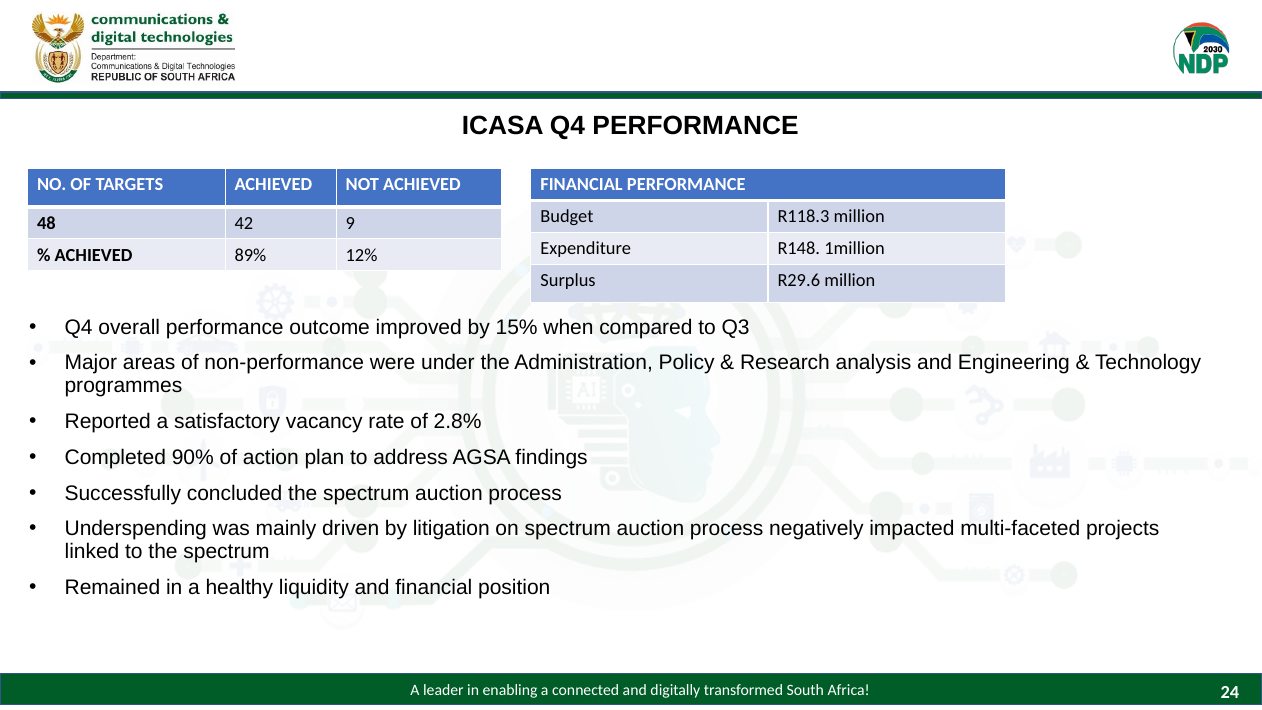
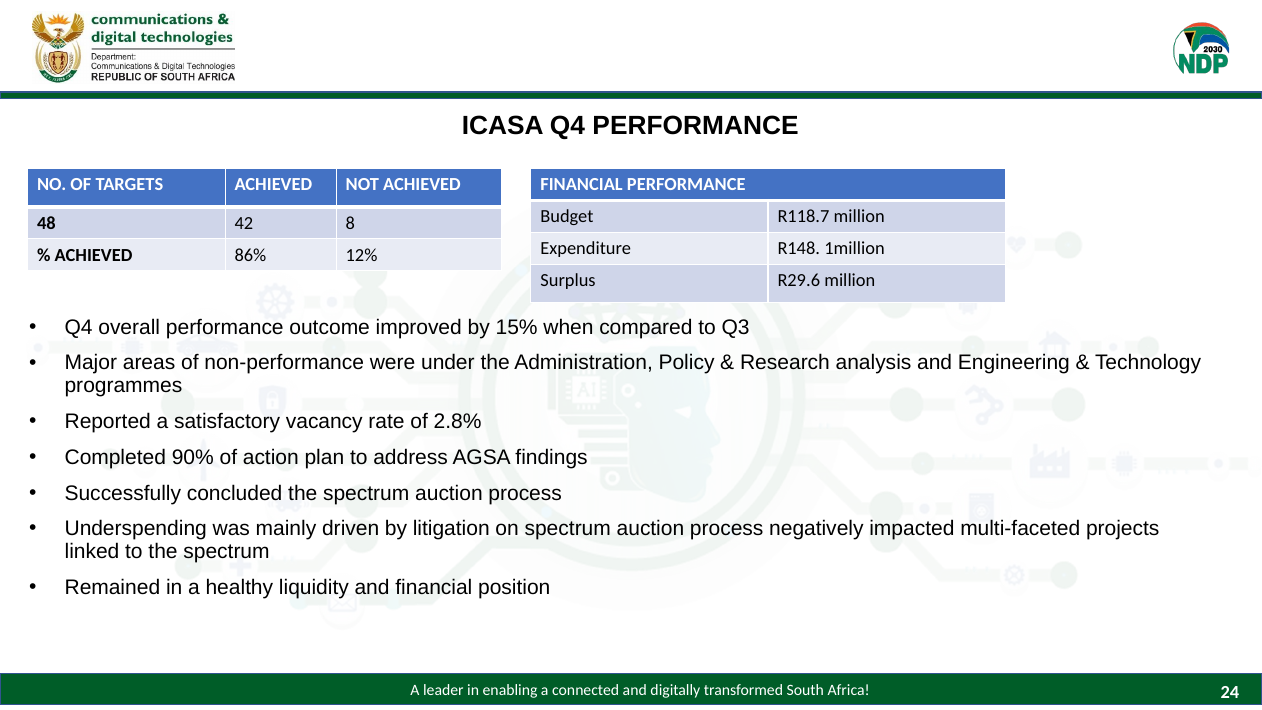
R118.3: R118.3 -> R118.7
9: 9 -> 8
89%: 89% -> 86%
